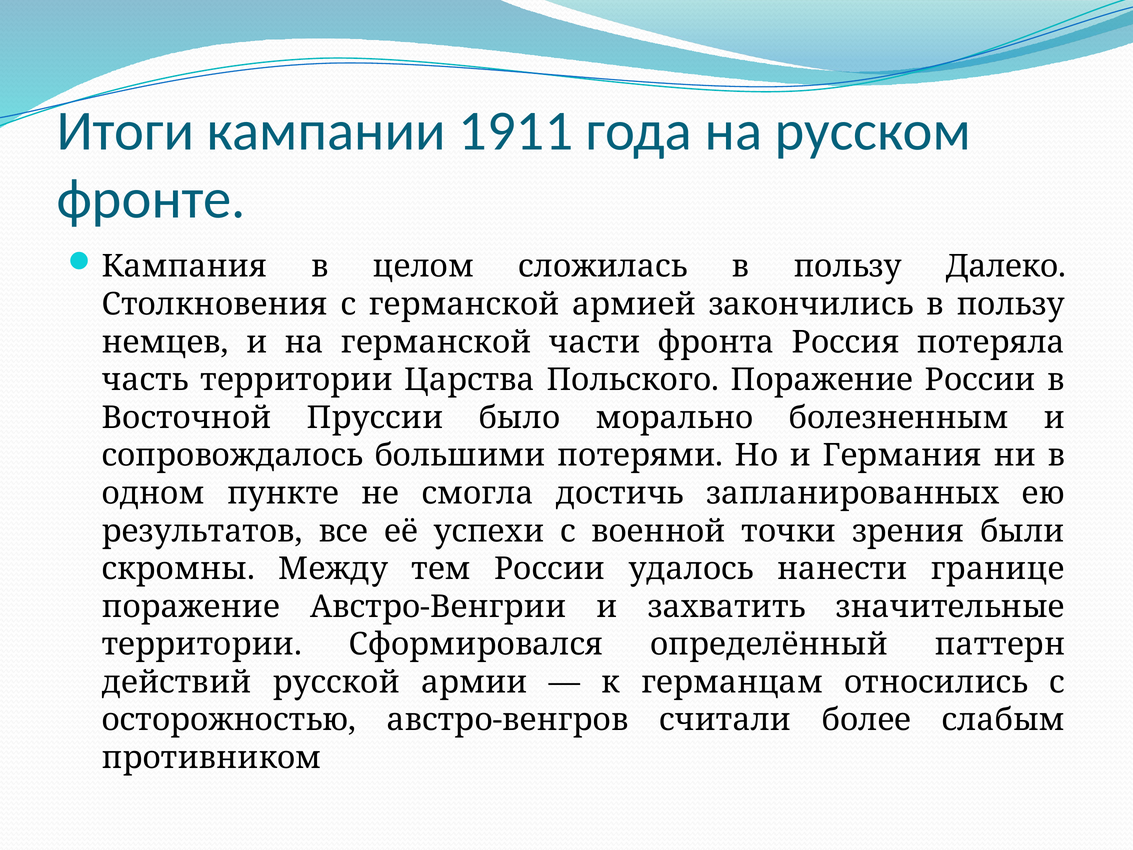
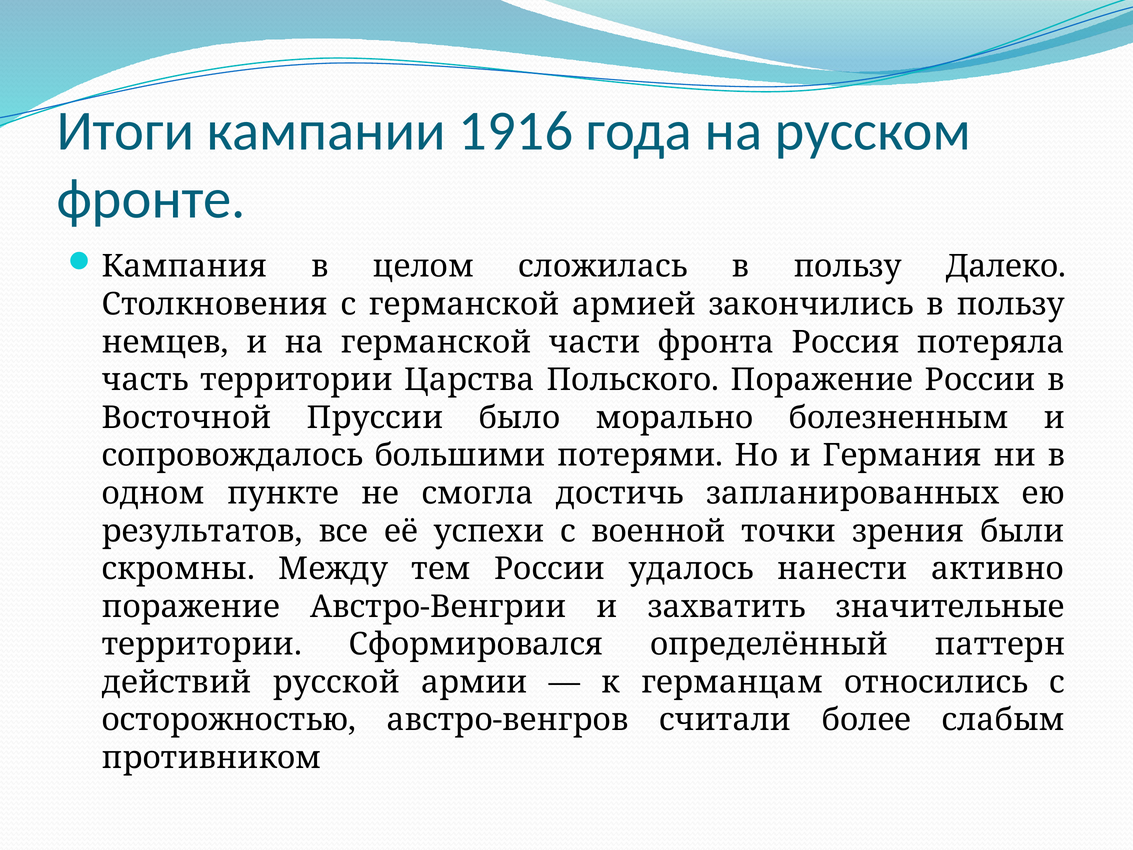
1911: 1911 -> 1916
границе: границе -> активно
